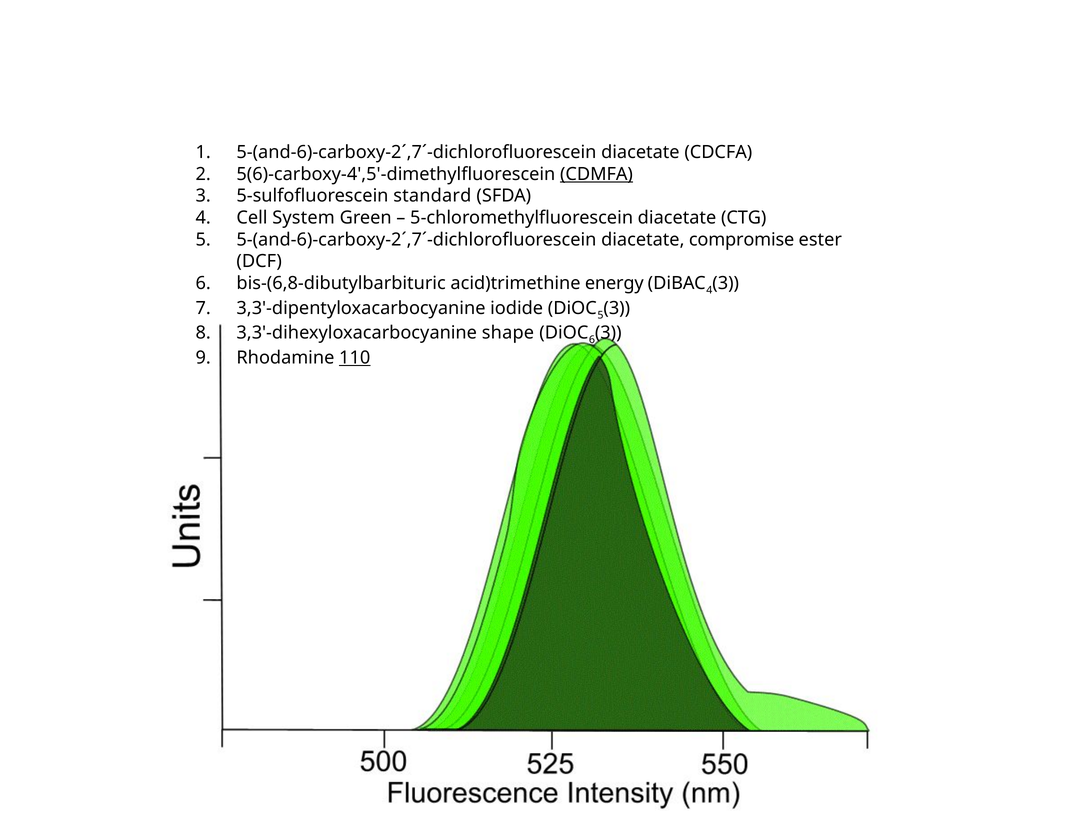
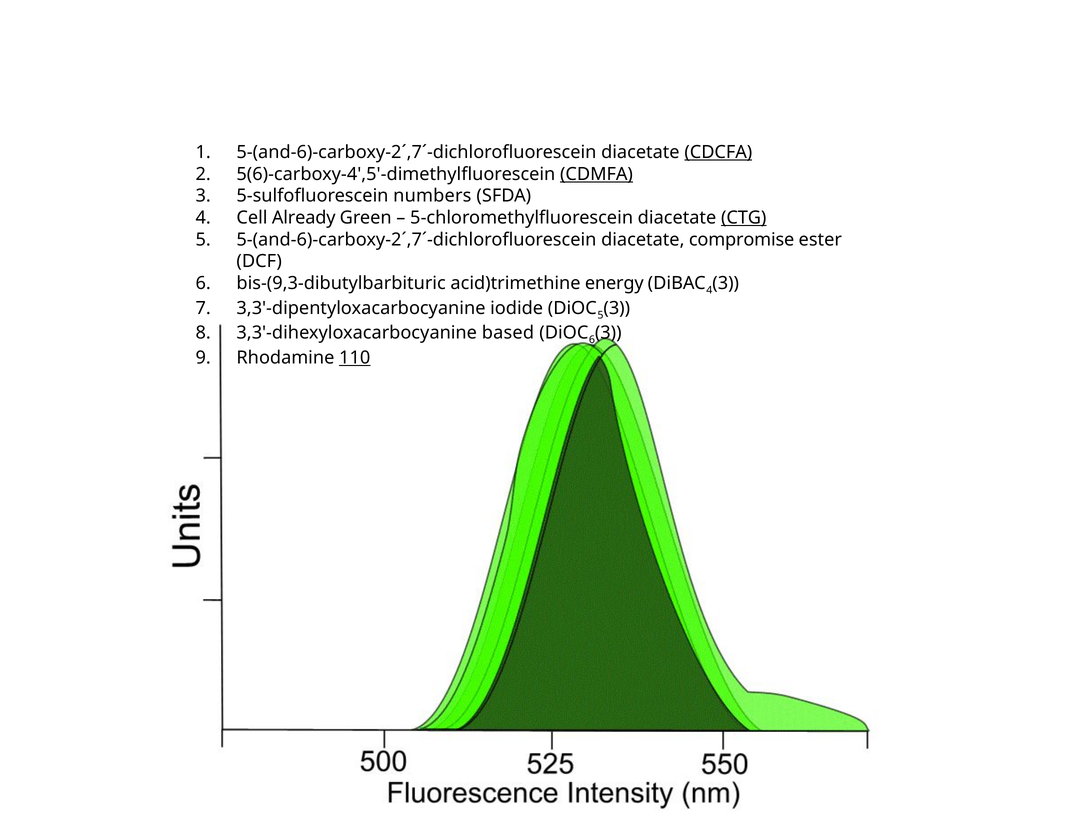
CDCFA underline: none -> present
standard: standard -> numbers
System: System -> Already
CTG underline: none -> present
bis-(6,8-dibutylbarbituric: bis-(6,8-dibutylbarbituric -> bis-(9,3-dibutylbarbituric
shape: shape -> based
